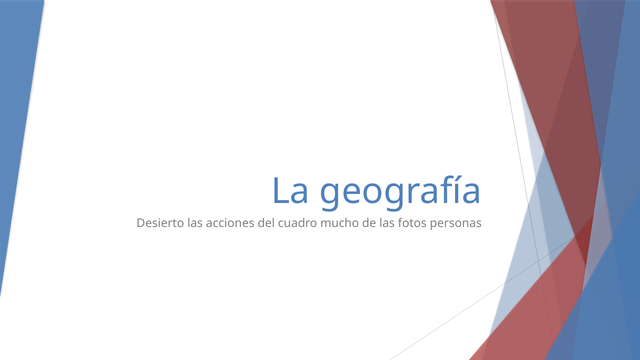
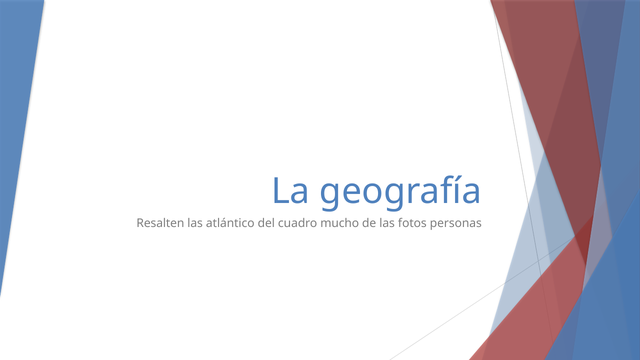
Desierto: Desierto -> Resalten
acciones: acciones -> atlántico
